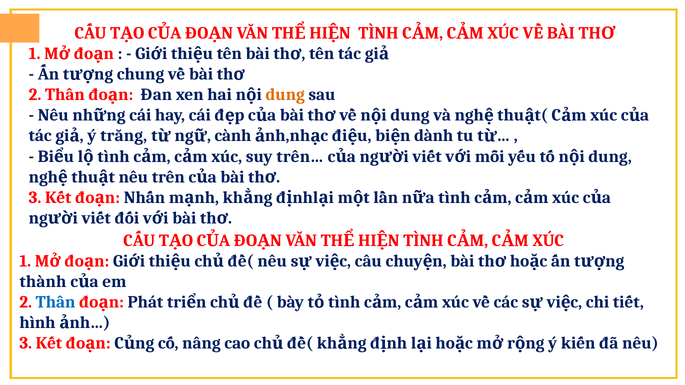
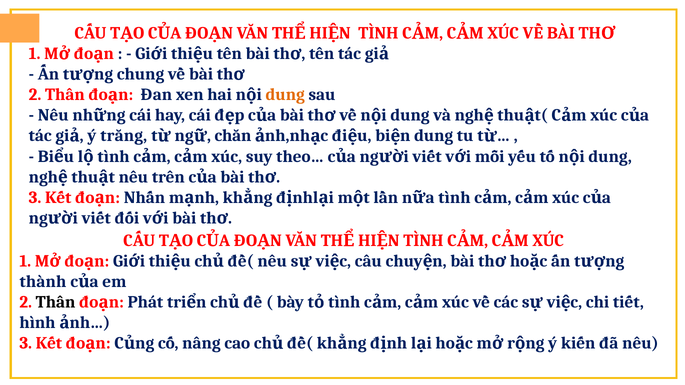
cành: cành -> chăn
dành at (434, 136): dành -> dung
trên…: trên… -> theo…
Thân at (56, 302) colour: blue -> black
